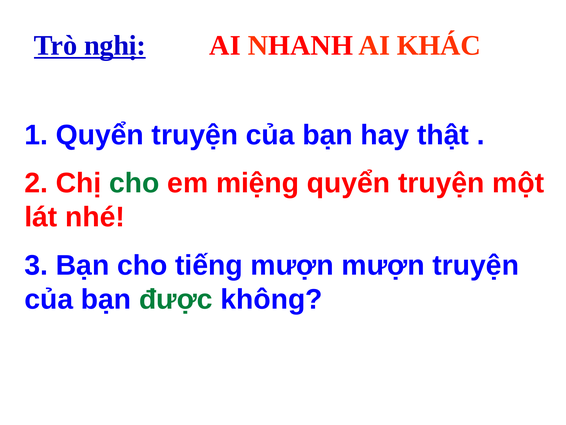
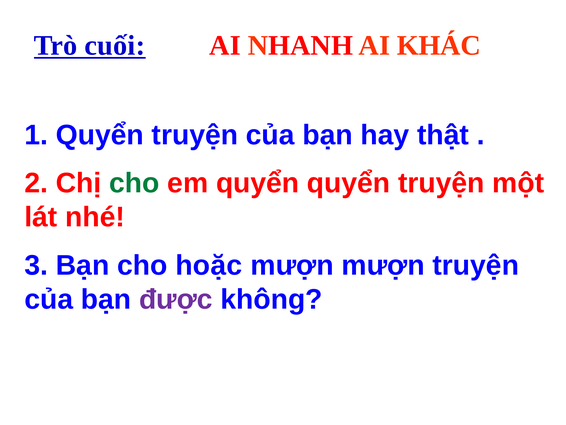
nghị: nghị -> cuối
em miệng: miệng -> quyển
tiếng: tiếng -> hoặc
được colour: green -> purple
